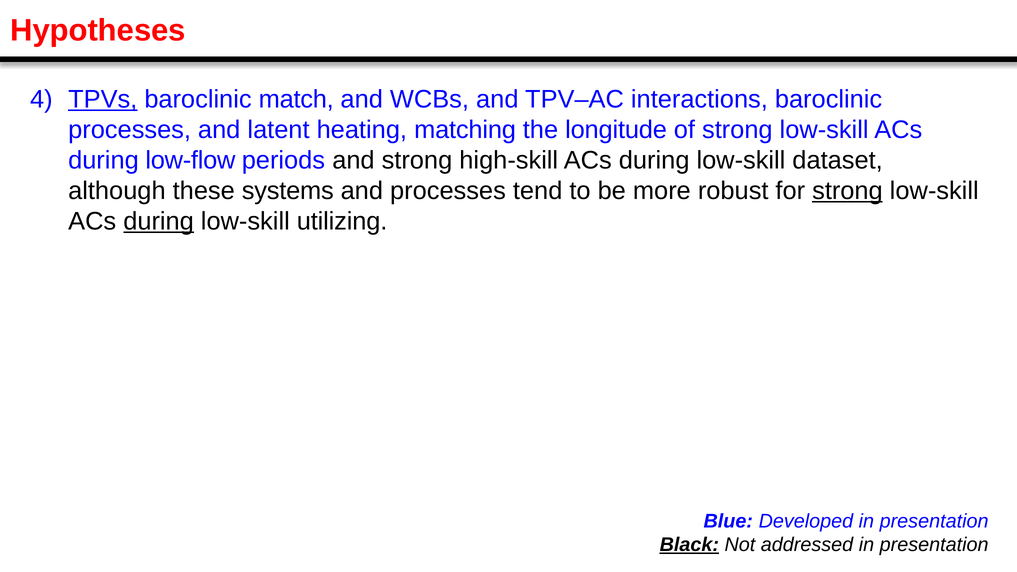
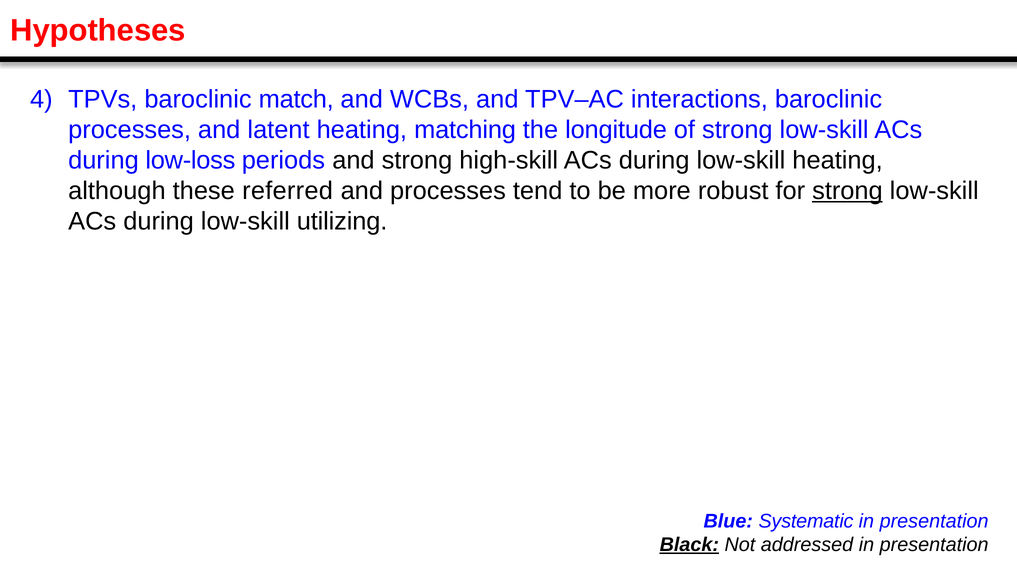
TPVs underline: present -> none
low-flow: low-flow -> low-loss
low-skill dataset: dataset -> heating
systems: systems -> referred
during at (159, 221) underline: present -> none
Developed: Developed -> Systematic
